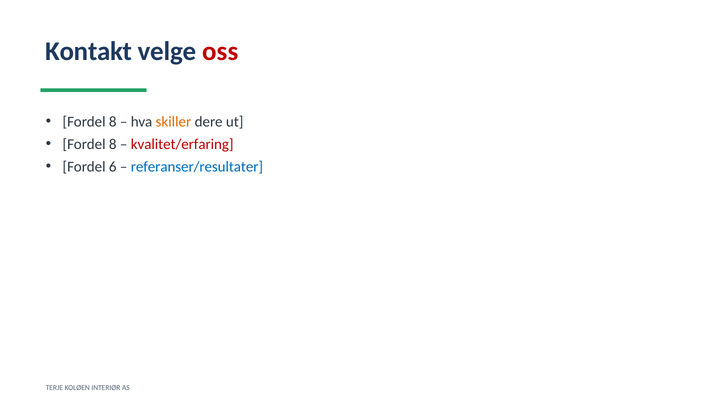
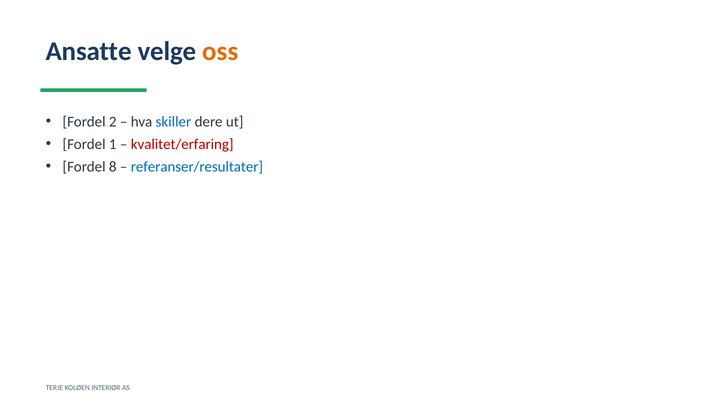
Kontakt: Kontakt -> Ansatte
oss colour: red -> orange
8 at (113, 122): 8 -> 2
skiller colour: orange -> blue
8 at (113, 144): 8 -> 1
6: 6 -> 8
